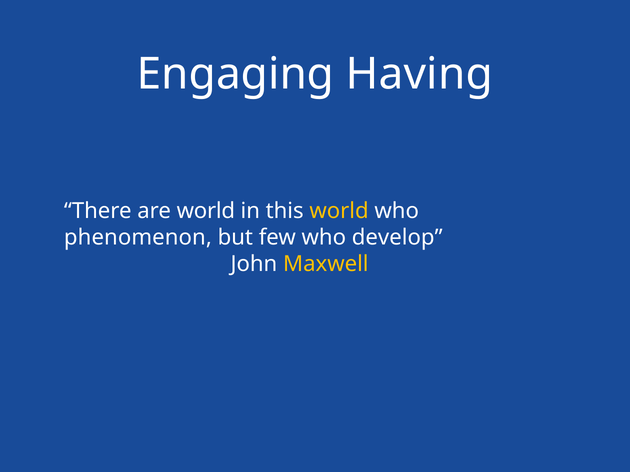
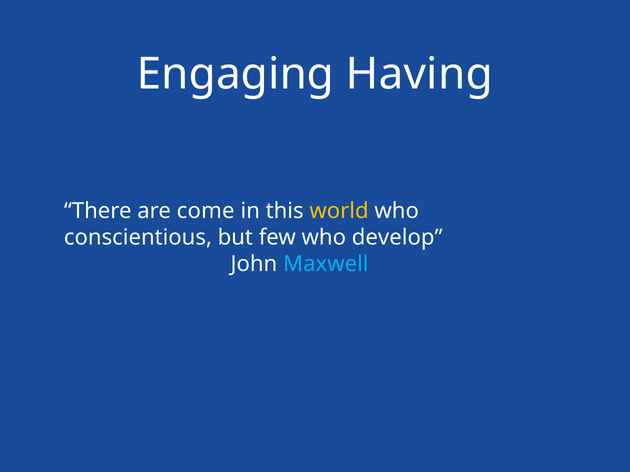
are world: world -> come
phenomenon: phenomenon -> conscientious
Maxwell colour: yellow -> light blue
